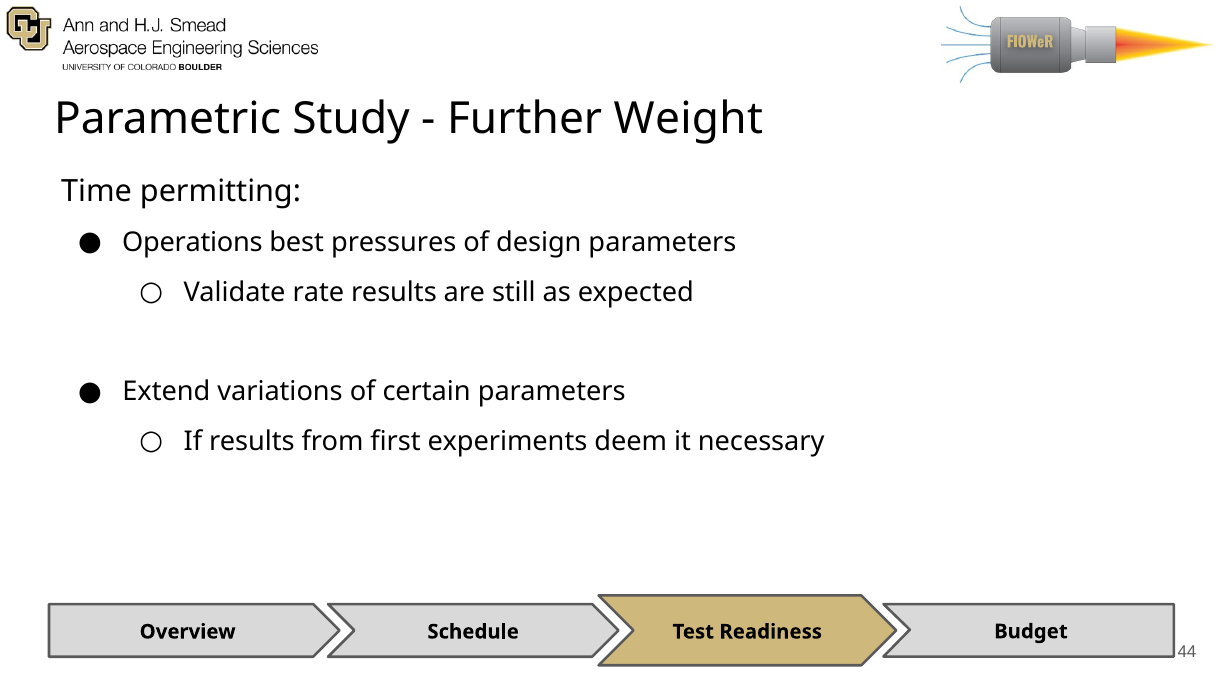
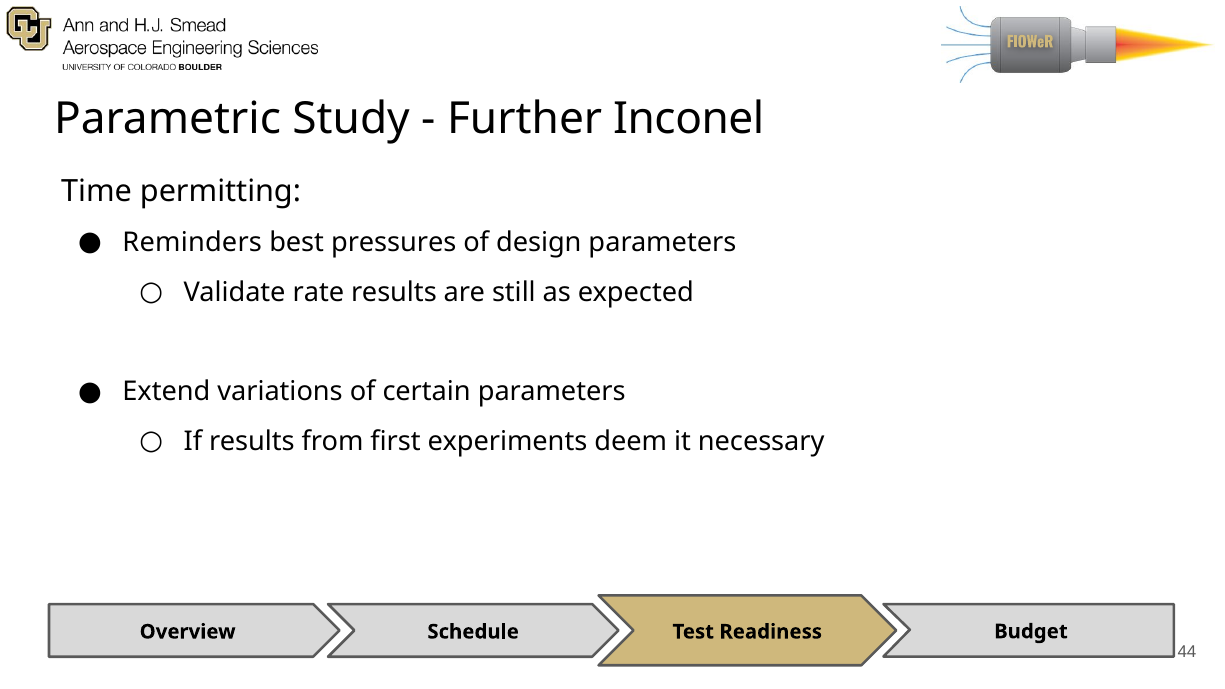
Weight: Weight -> Inconel
Operations: Operations -> Reminders
